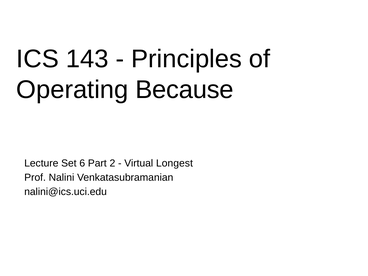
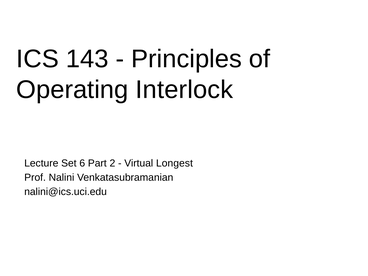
Because: Because -> Interlock
